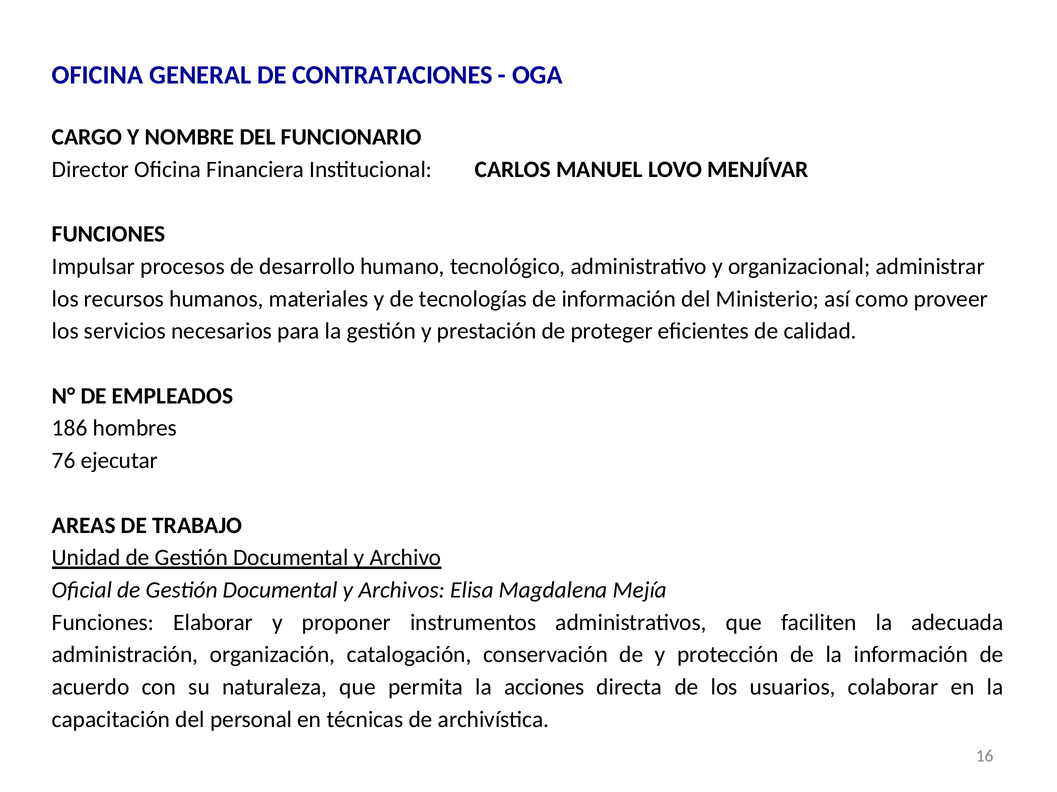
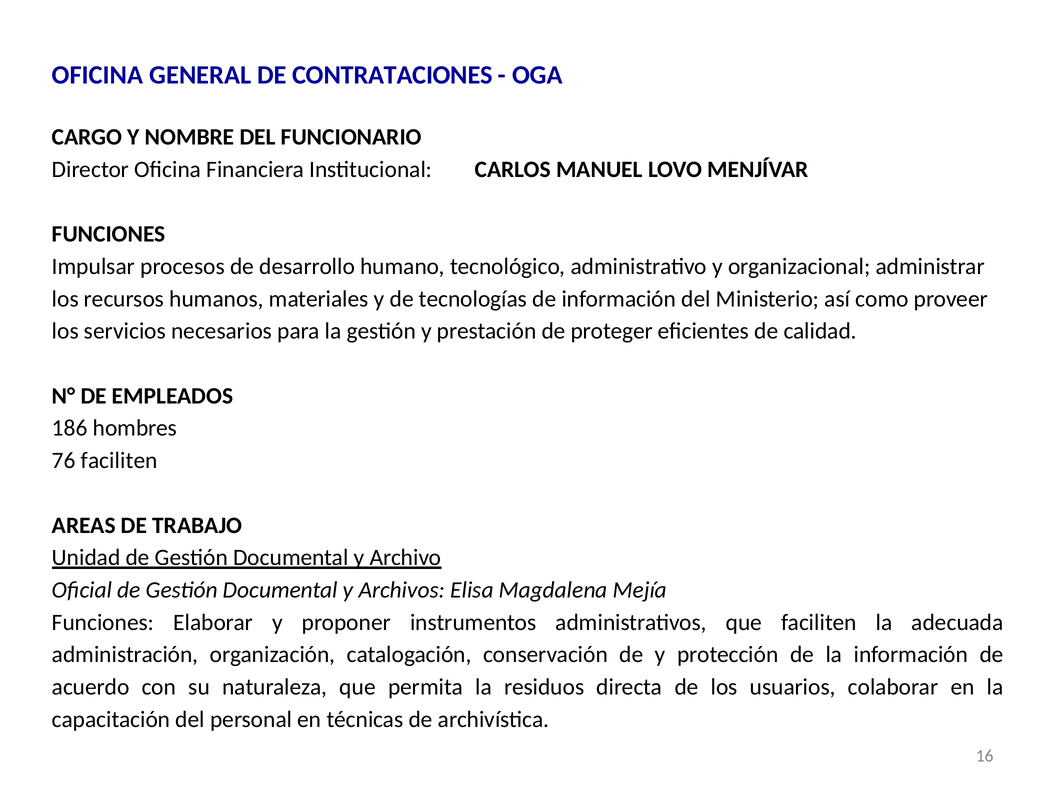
76 ejecutar: ejecutar -> faciliten
acciones: acciones -> residuos
